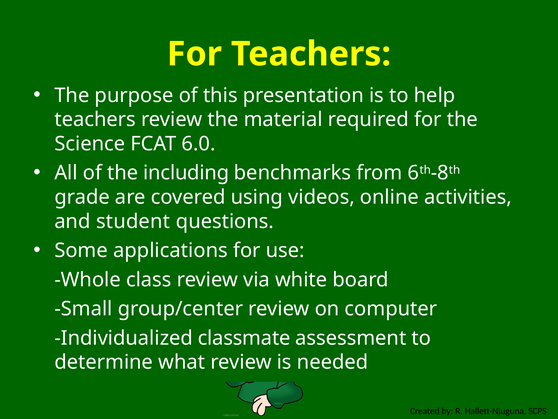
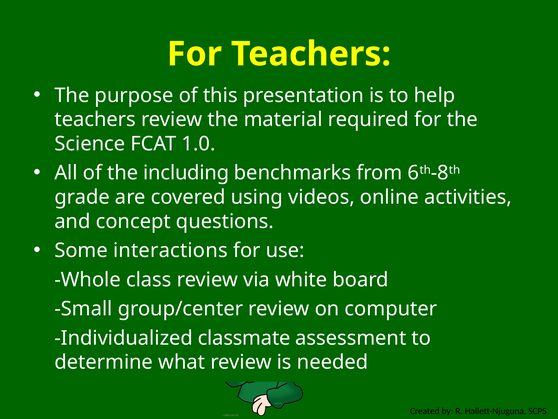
6.0: 6.0 -> 1.0
student: student -> concept
applications: applications -> interactions
